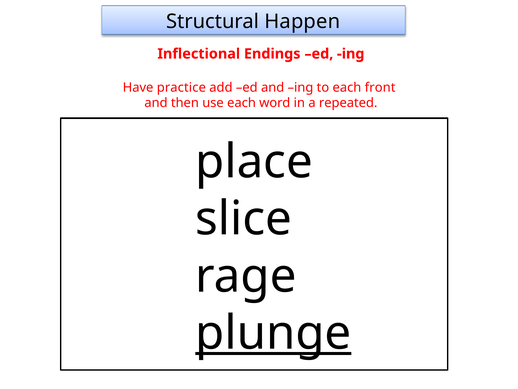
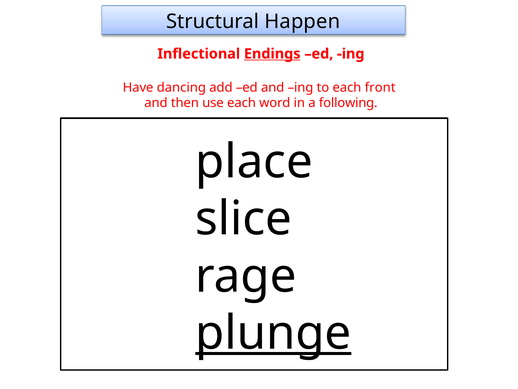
Endings underline: none -> present
practice: practice -> dancing
repeated: repeated -> following
